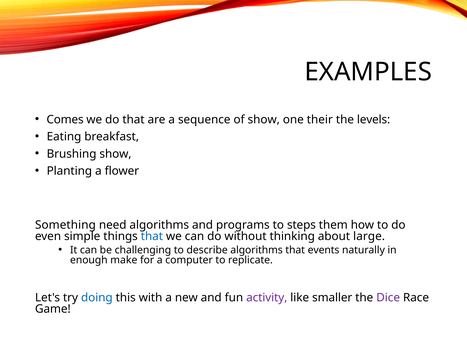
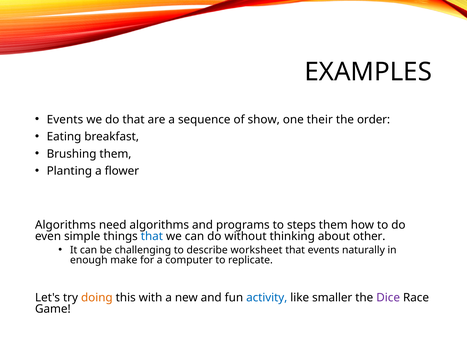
Comes at (65, 120): Comes -> Events
levels: levels -> order
Brushing show: show -> them
Something at (65, 225): Something -> Algorithms
large: large -> other
describe algorithms: algorithms -> worksheet
doing colour: blue -> orange
activity colour: purple -> blue
